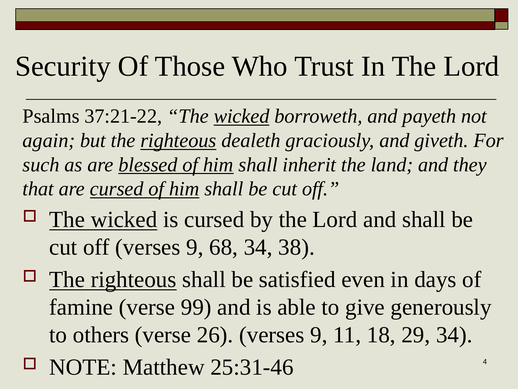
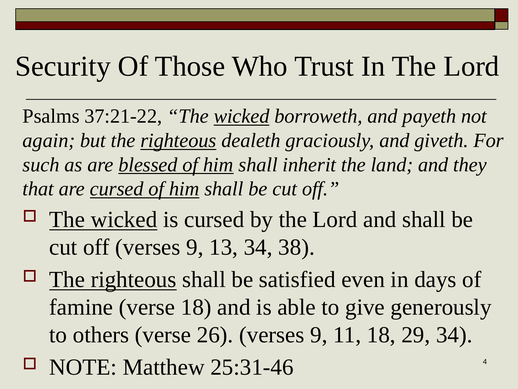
68: 68 -> 13
verse 99: 99 -> 18
